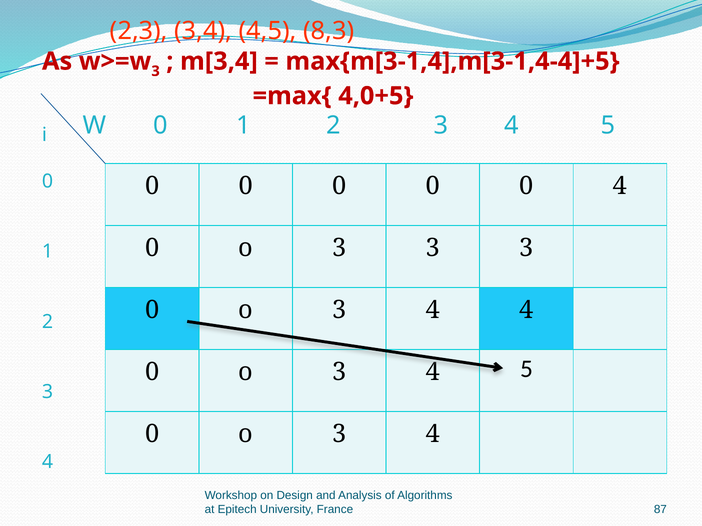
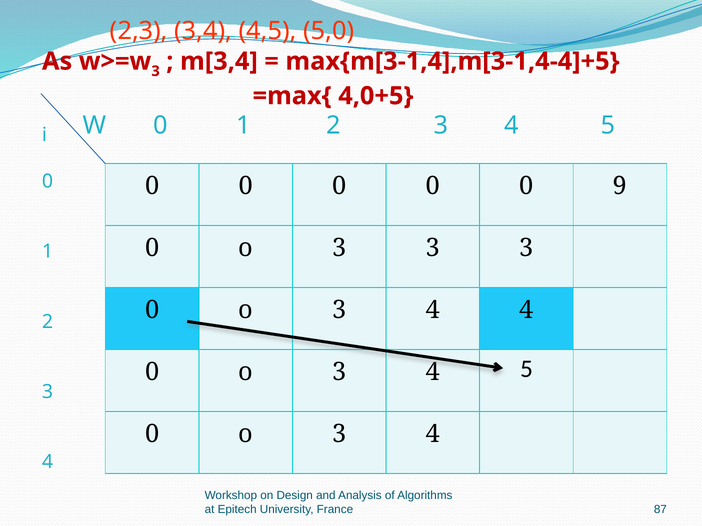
8,3: 8,3 -> 5,0
0 4: 4 -> 9
